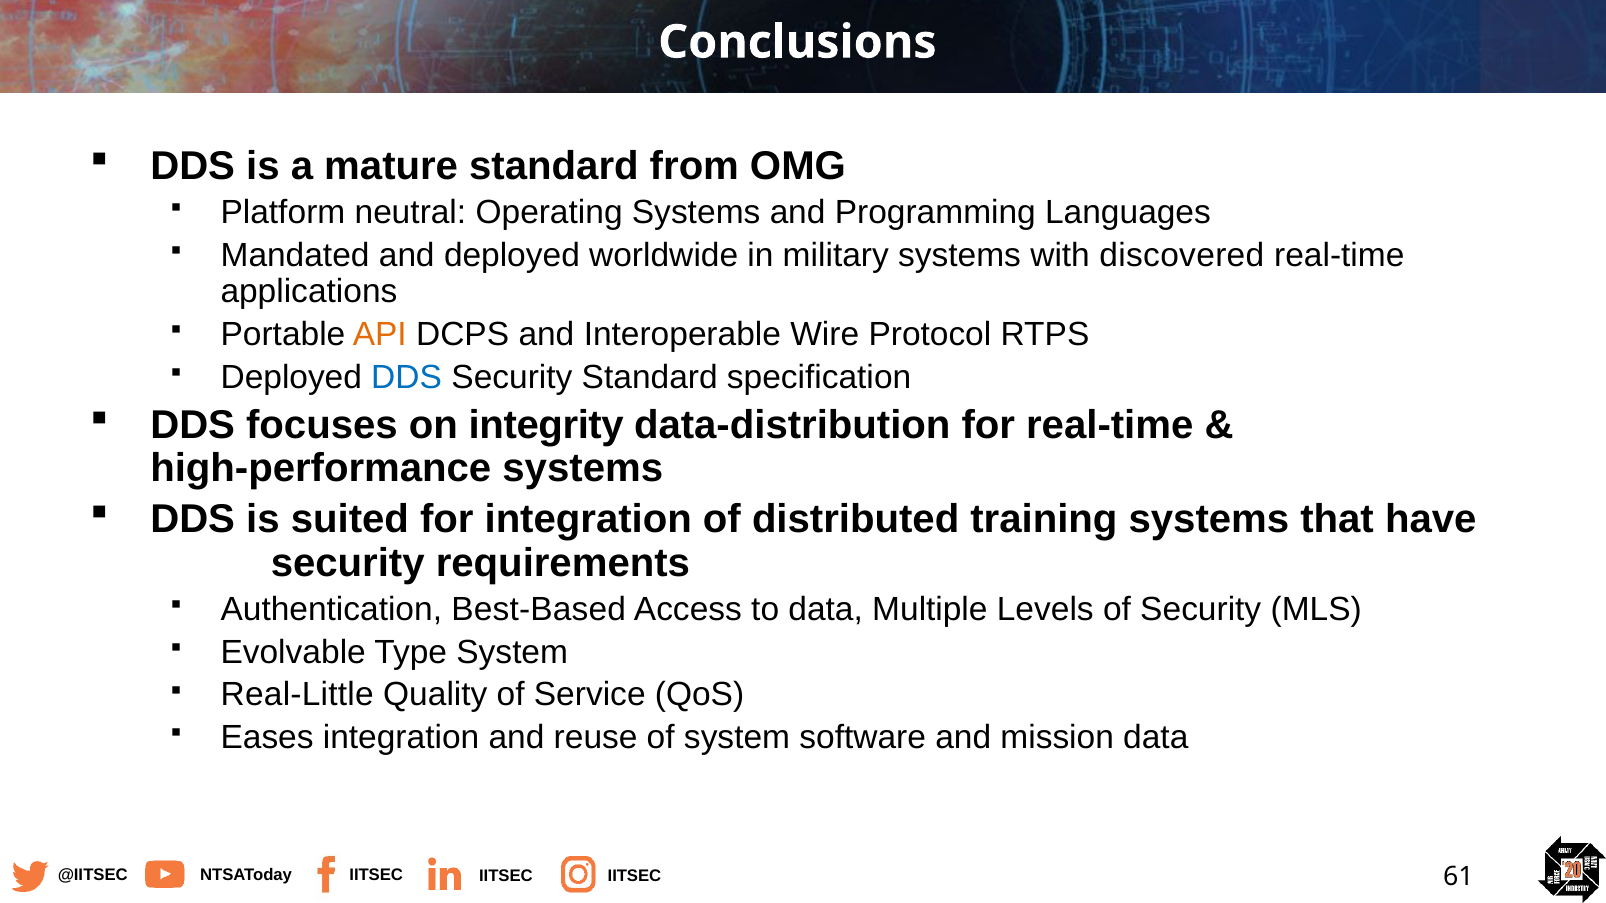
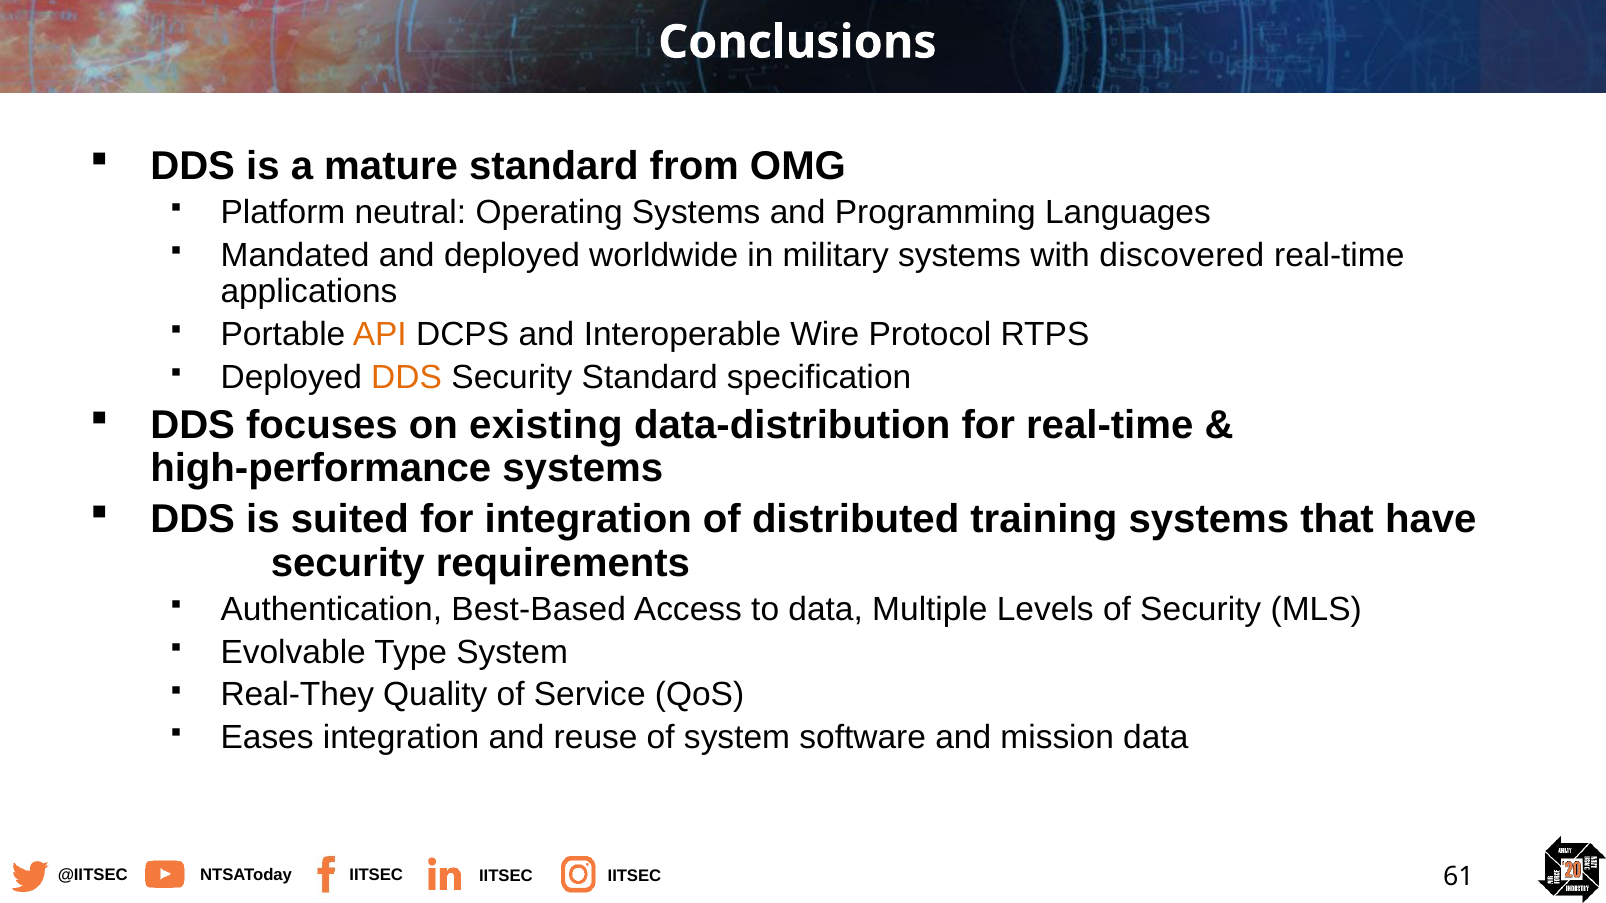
DDS at (407, 377) colour: blue -> orange
integrity: integrity -> existing
Real-Little: Real-Little -> Real-They
